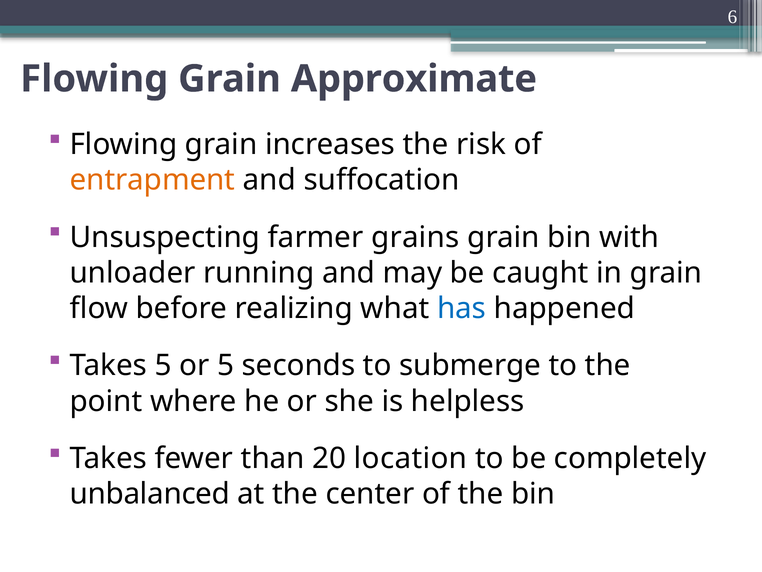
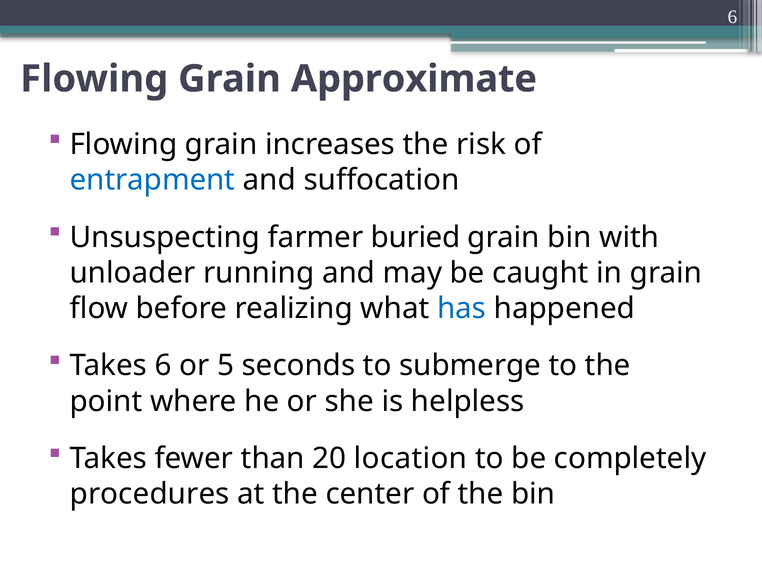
entrapment colour: orange -> blue
grains: grains -> buried
Takes 5: 5 -> 6
unbalanced: unbalanced -> procedures
